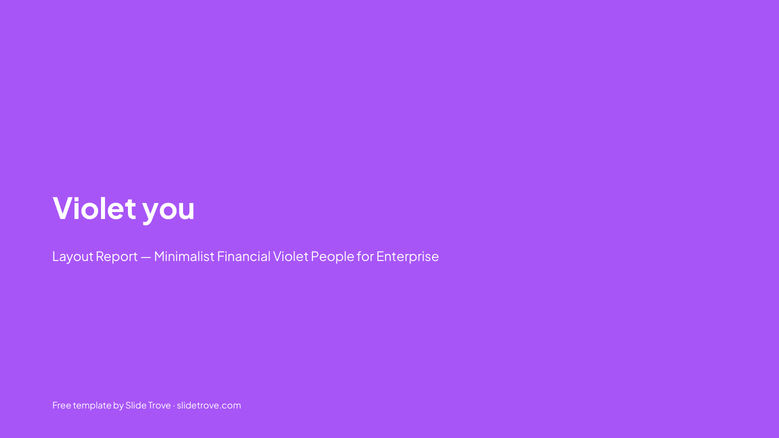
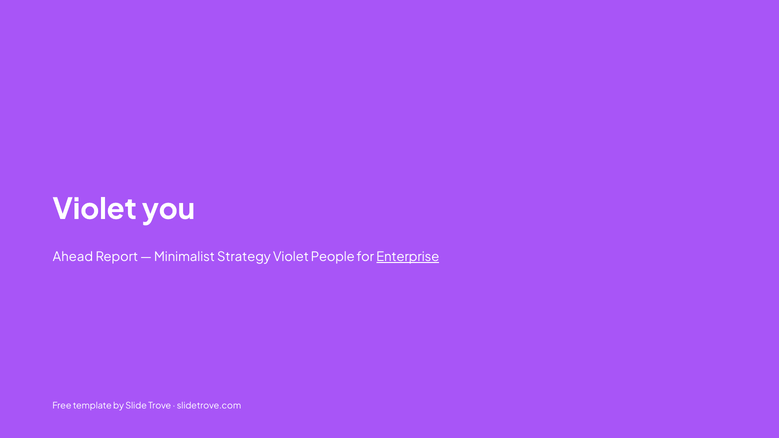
Layout: Layout -> Ahead
Financial: Financial -> Strategy
Enterprise underline: none -> present
